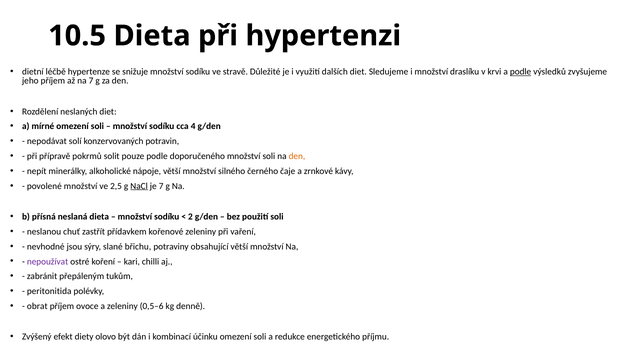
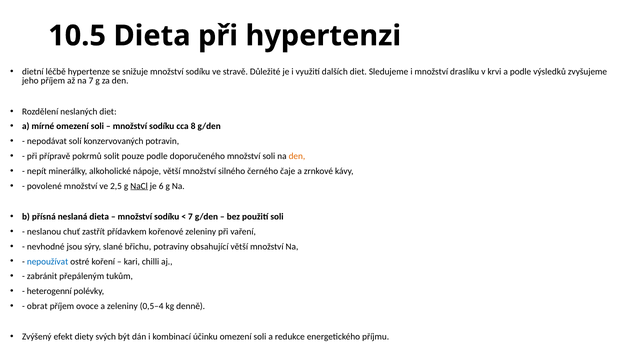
podle at (521, 72) underline: present -> none
4: 4 -> 8
je 7: 7 -> 6
2 at (190, 216): 2 -> 7
nepoužívat colour: purple -> blue
peritonitida: peritonitida -> heterogenní
0,5–6: 0,5–6 -> 0,5–4
olovo: olovo -> svých
